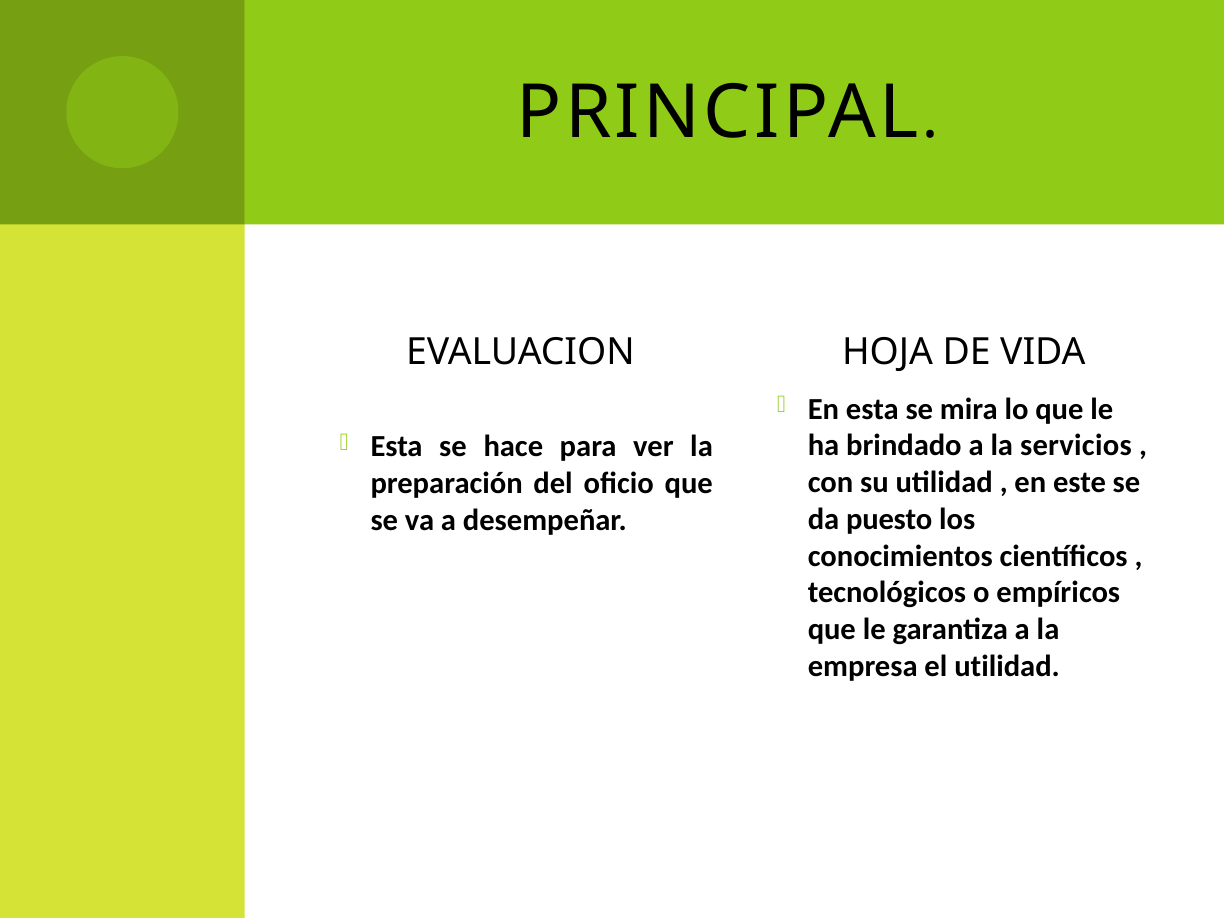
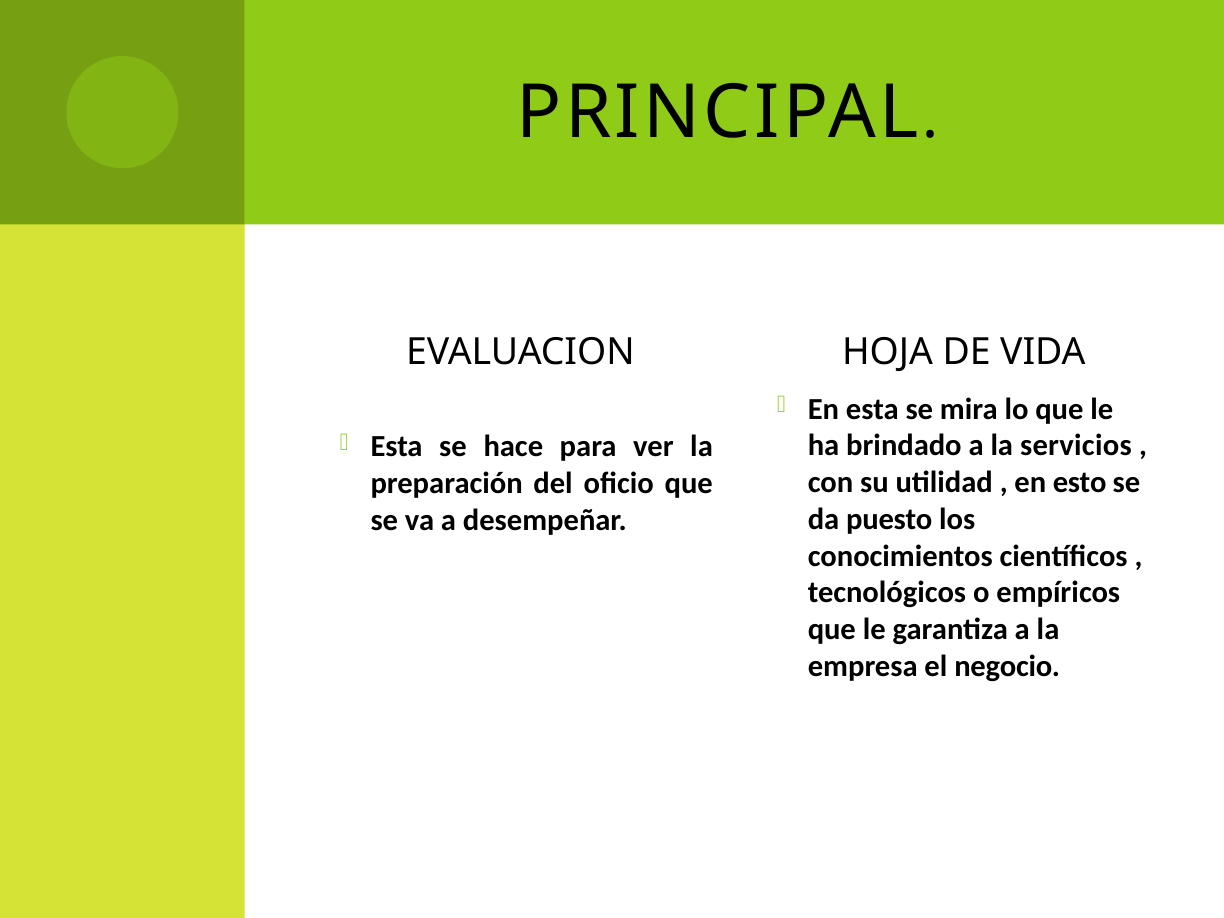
este: este -> esto
el utilidad: utilidad -> negocio
